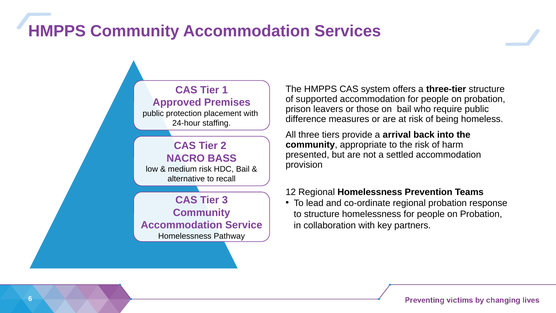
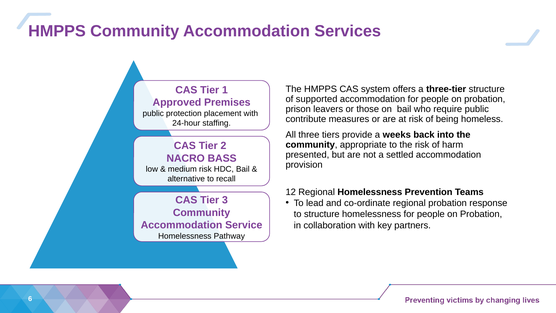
difference: difference -> contribute
arrival: arrival -> weeks
